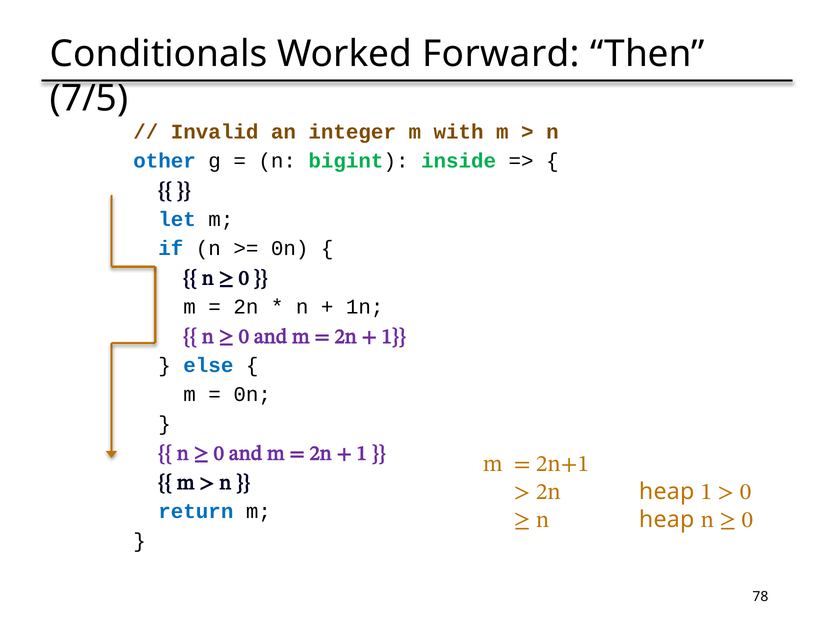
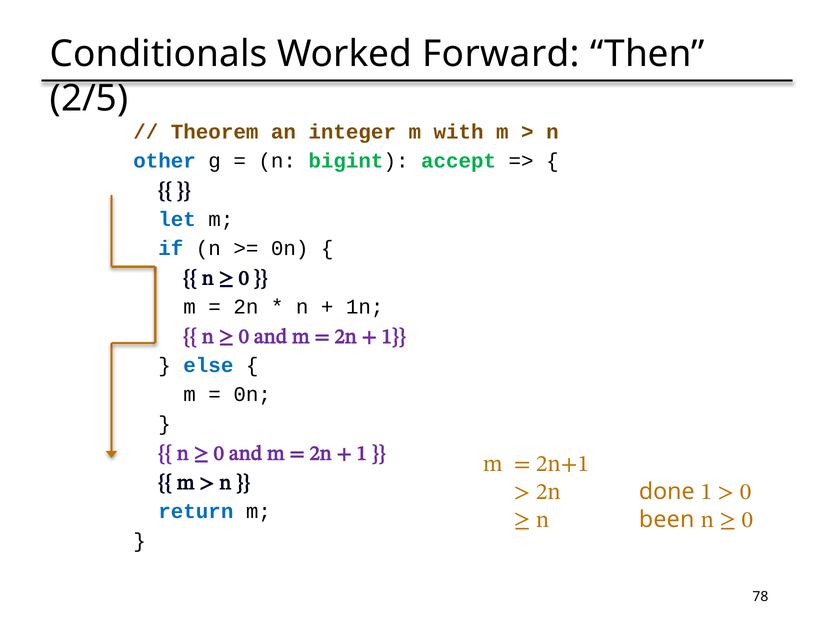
7/5: 7/5 -> 2/5
Invalid: Invalid -> Theorem
inside: inside -> accept
heap at (667, 491): heap -> done
heap at (667, 519): heap -> been
